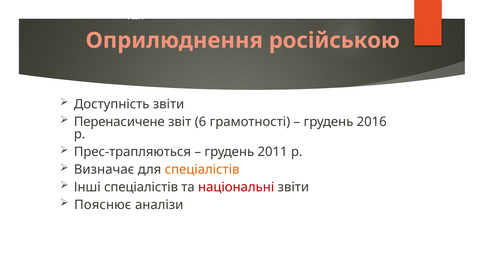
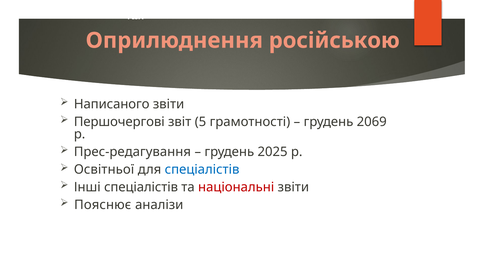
Доступність: Доступність -> Написаного
Перенасичене: Перенасичене -> Першочергові
6: 6 -> 5
2016: 2016 -> 2069
Прес-трапляються: Прес-трапляються -> Прес-редагування
2011: 2011 -> 2025
Визначає: Визначає -> Освітньої
спеціалістів at (202, 170) colour: orange -> blue
